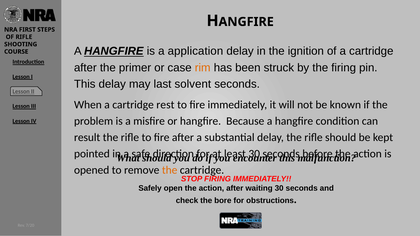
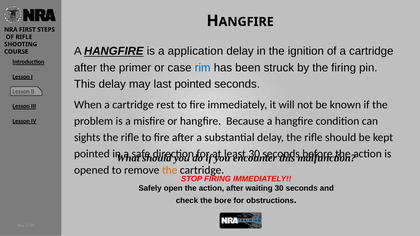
rim colour: orange -> blue
last solvent: solvent -> pointed
result: result -> sights
